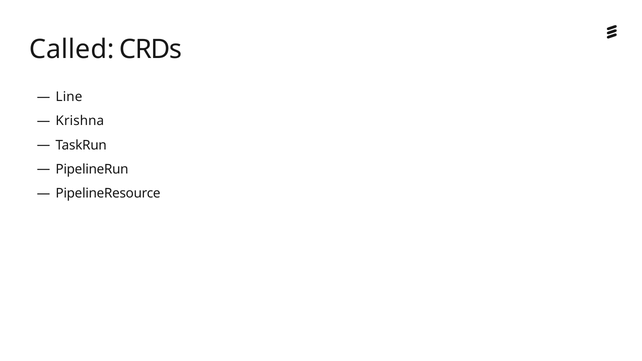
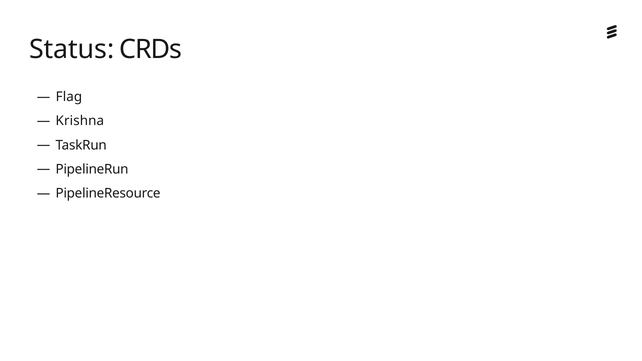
Called: Called -> Status
Line: Line -> Flag
